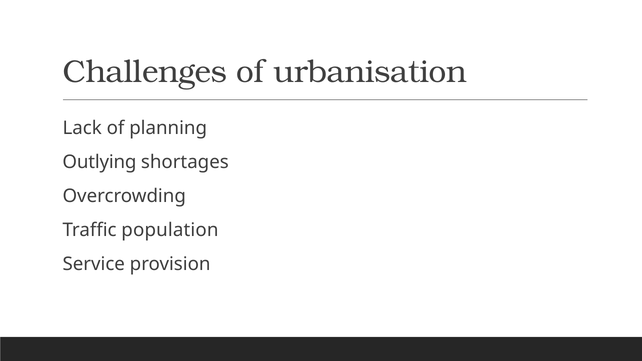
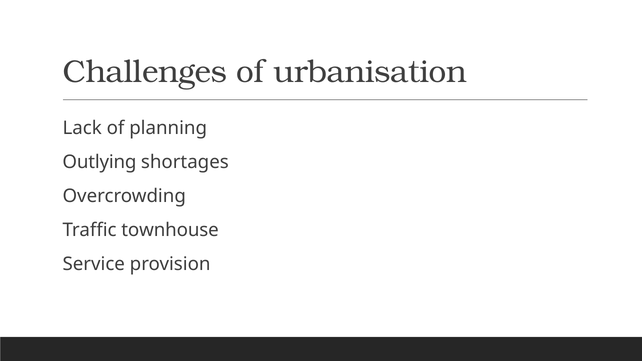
population: population -> townhouse
